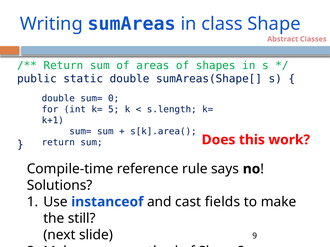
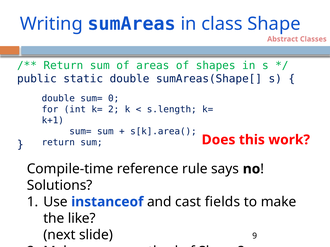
k= 5: 5 -> 2
still: still -> like
